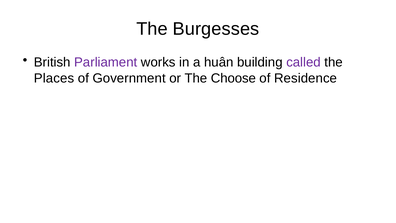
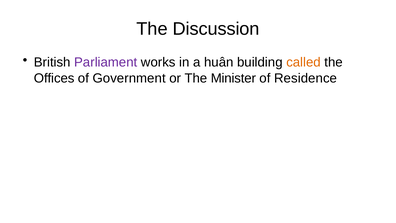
Burgesses: Burgesses -> Discussion
called colour: purple -> orange
Places: Places -> Offices
Choose: Choose -> Minister
